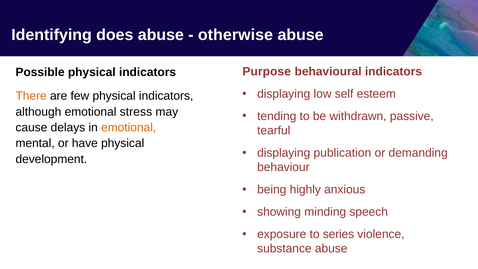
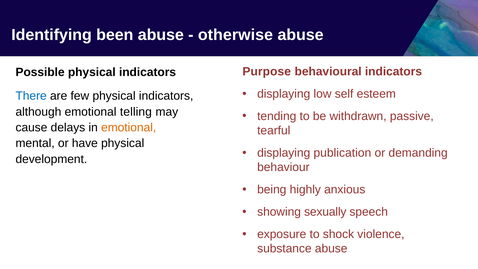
does: does -> been
There colour: orange -> blue
stress: stress -> telling
minding: minding -> sexually
series: series -> shock
